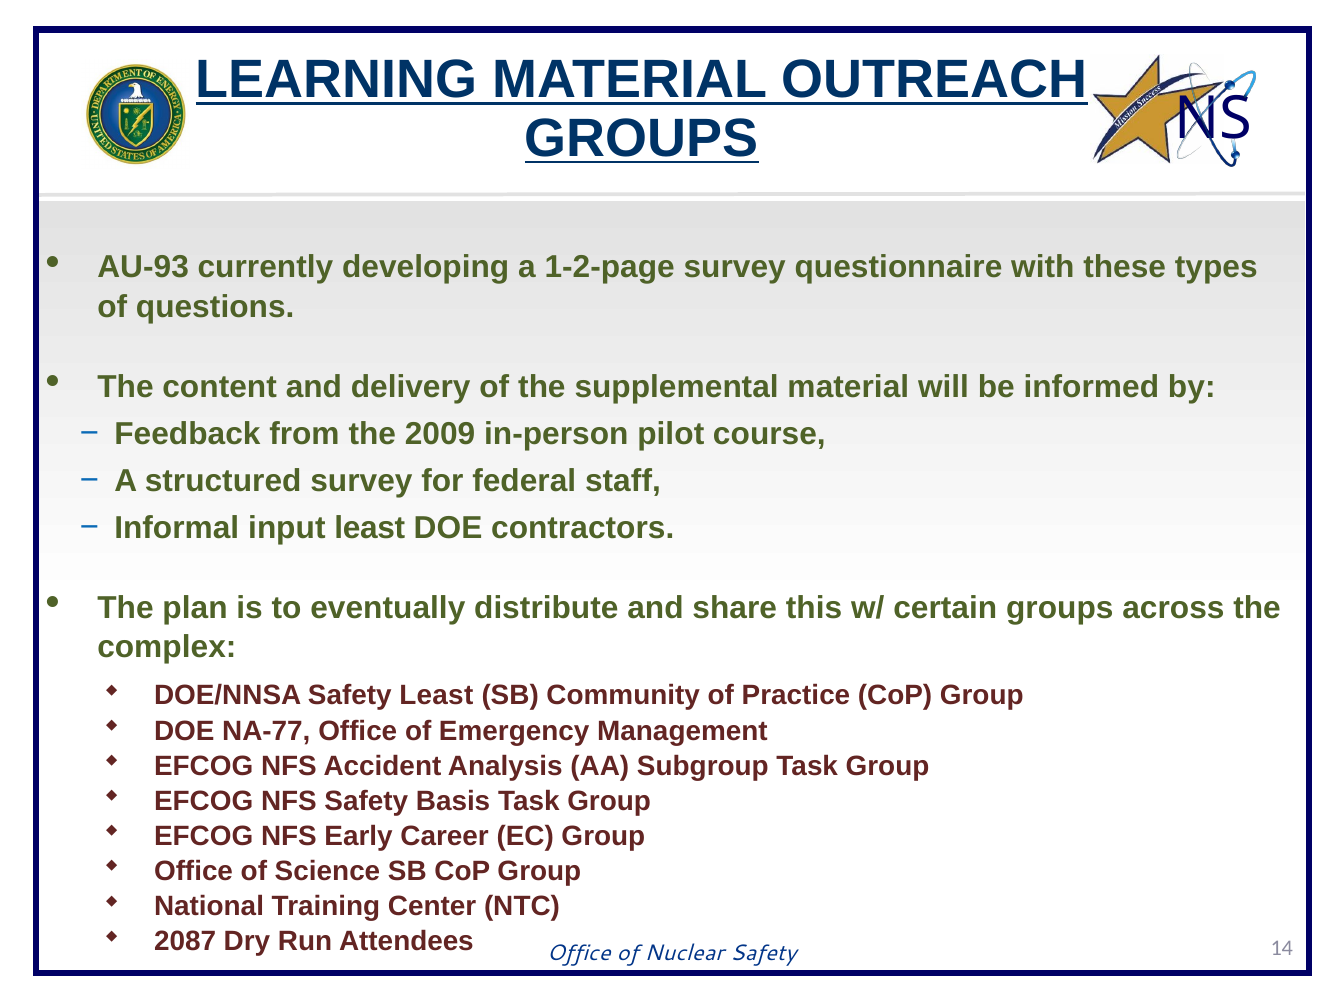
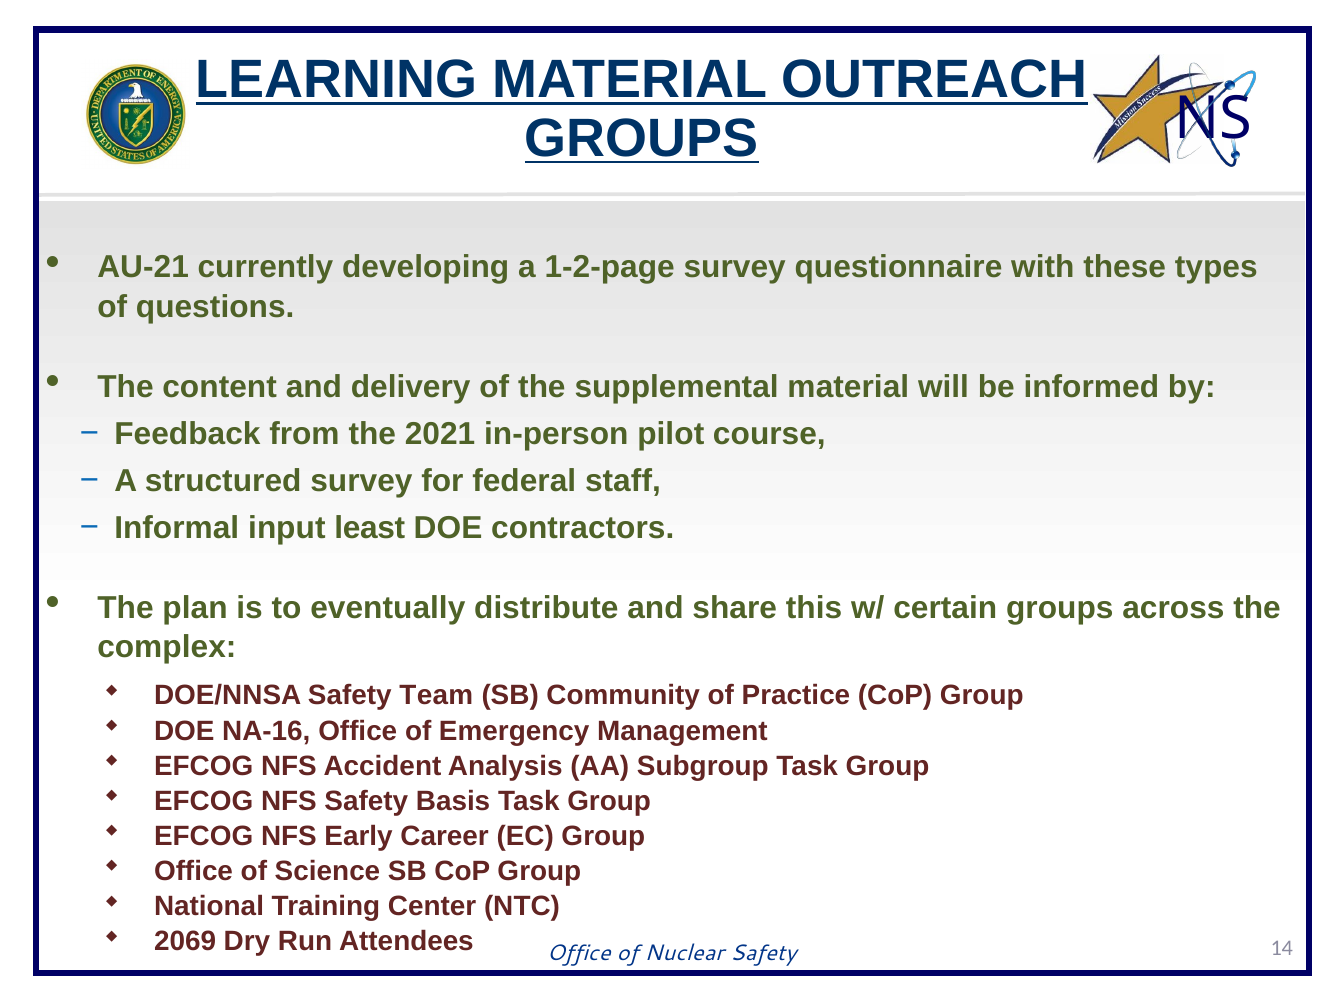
AU-93: AU-93 -> AU-21
2009: 2009 -> 2021
Safety Least: Least -> Team
NA-77: NA-77 -> NA-16
2087: 2087 -> 2069
